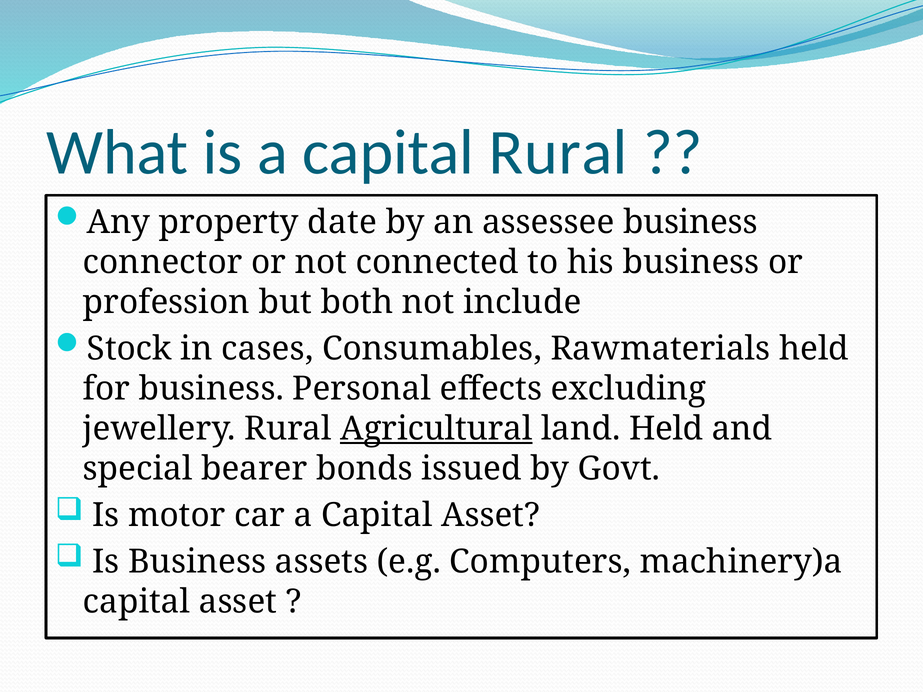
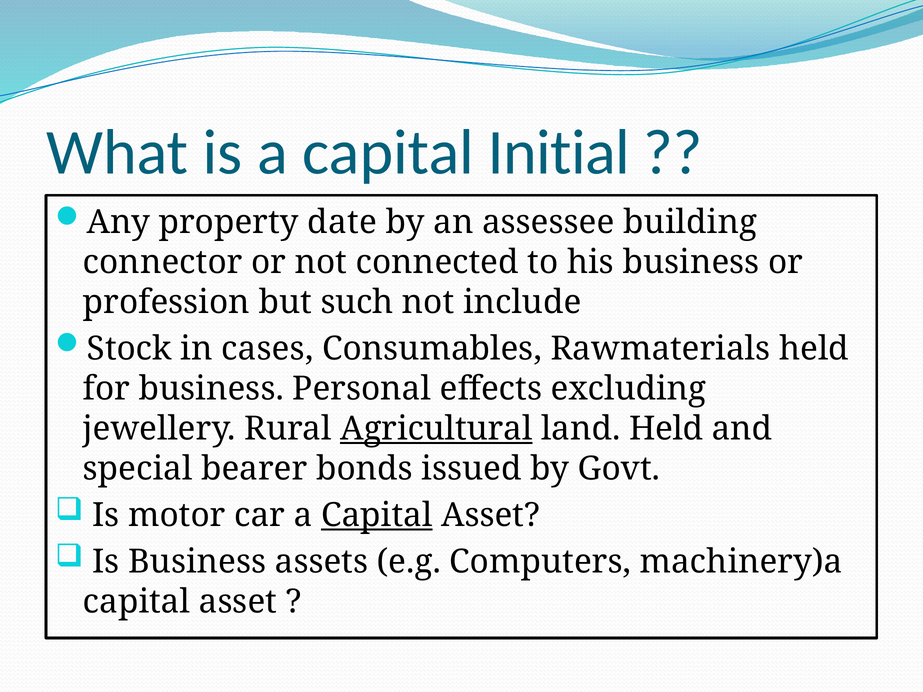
capital Rural: Rural -> Initial
assessee business: business -> building
both: both -> such
Capital at (377, 515) underline: none -> present
